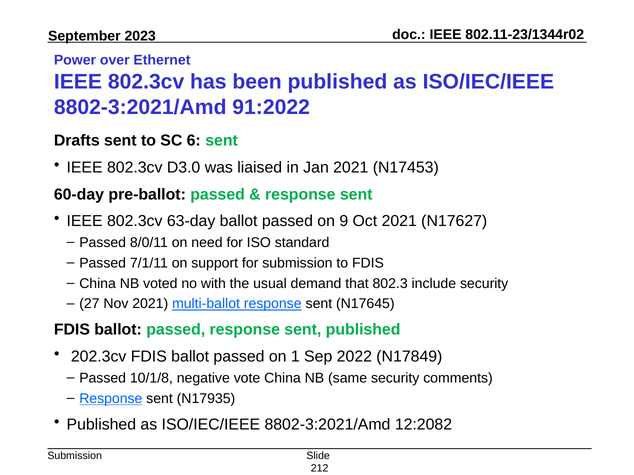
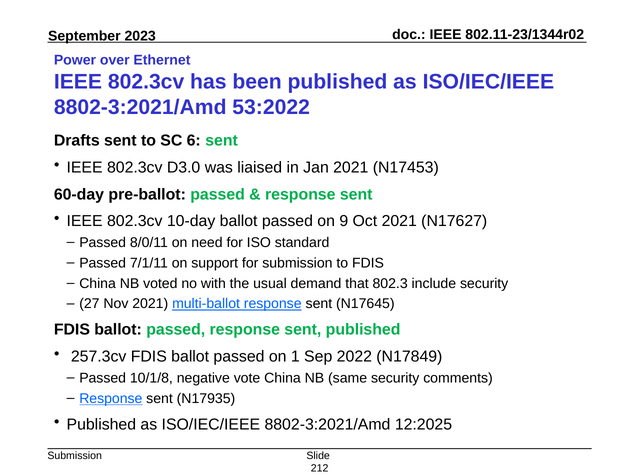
91:2022: 91:2022 -> 53:2022
63-day: 63-day -> 10-day
202.3cv: 202.3cv -> 257.3cv
12:2082: 12:2082 -> 12:2025
